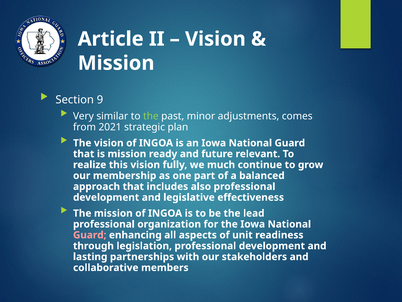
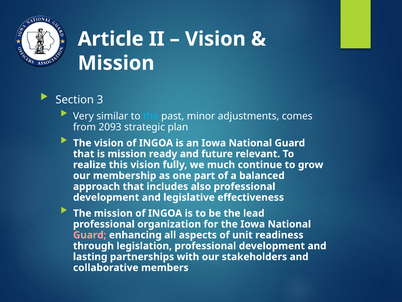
9: 9 -> 3
the at (151, 116) colour: light green -> light blue
2021: 2021 -> 2093
